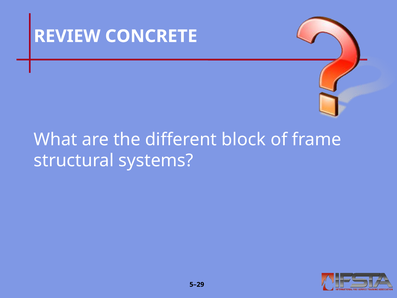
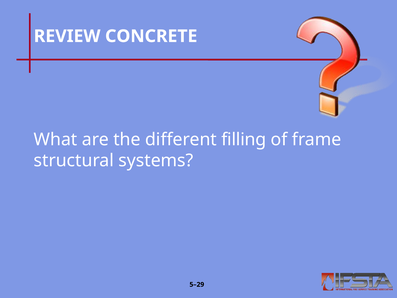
block: block -> filling
